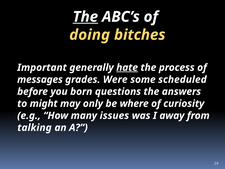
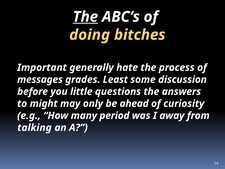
hate underline: present -> none
Were: Were -> Least
scheduled: scheduled -> discussion
born: born -> little
where: where -> ahead
issues: issues -> period
